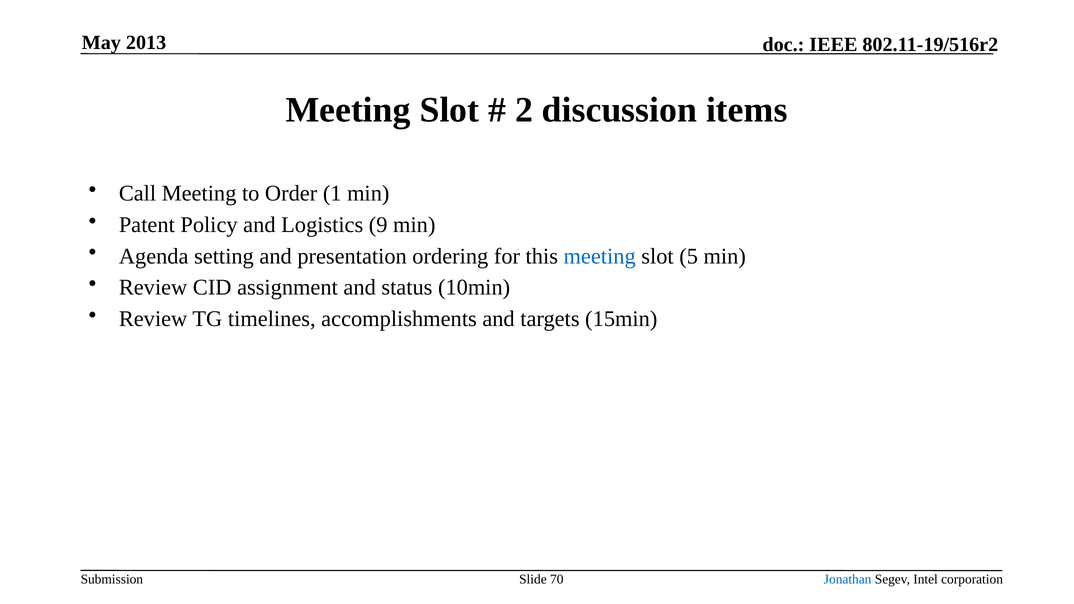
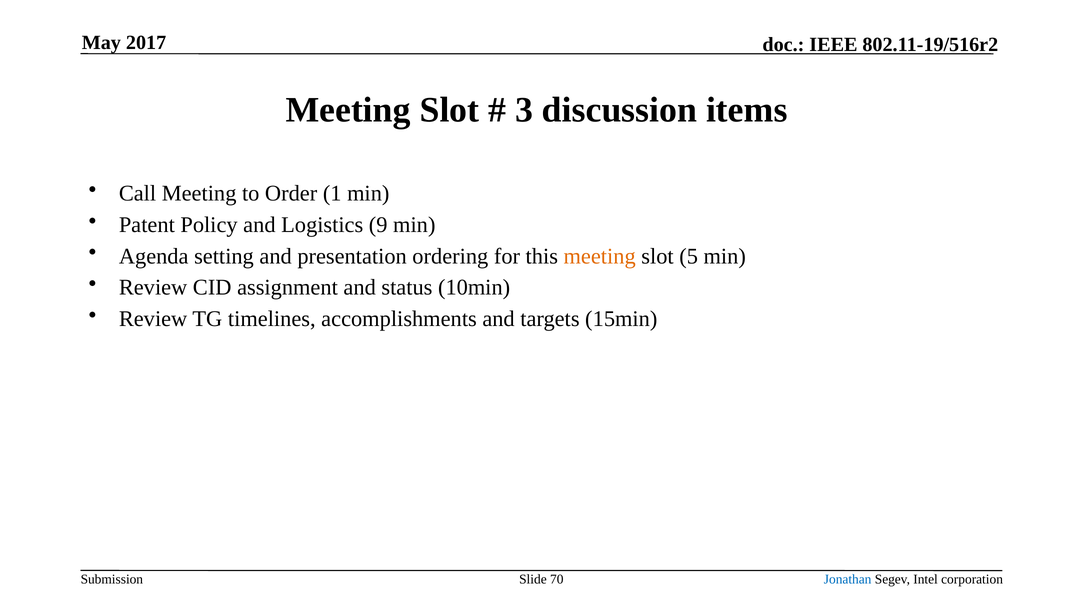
2013: 2013 -> 2017
2: 2 -> 3
meeting at (600, 256) colour: blue -> orange
